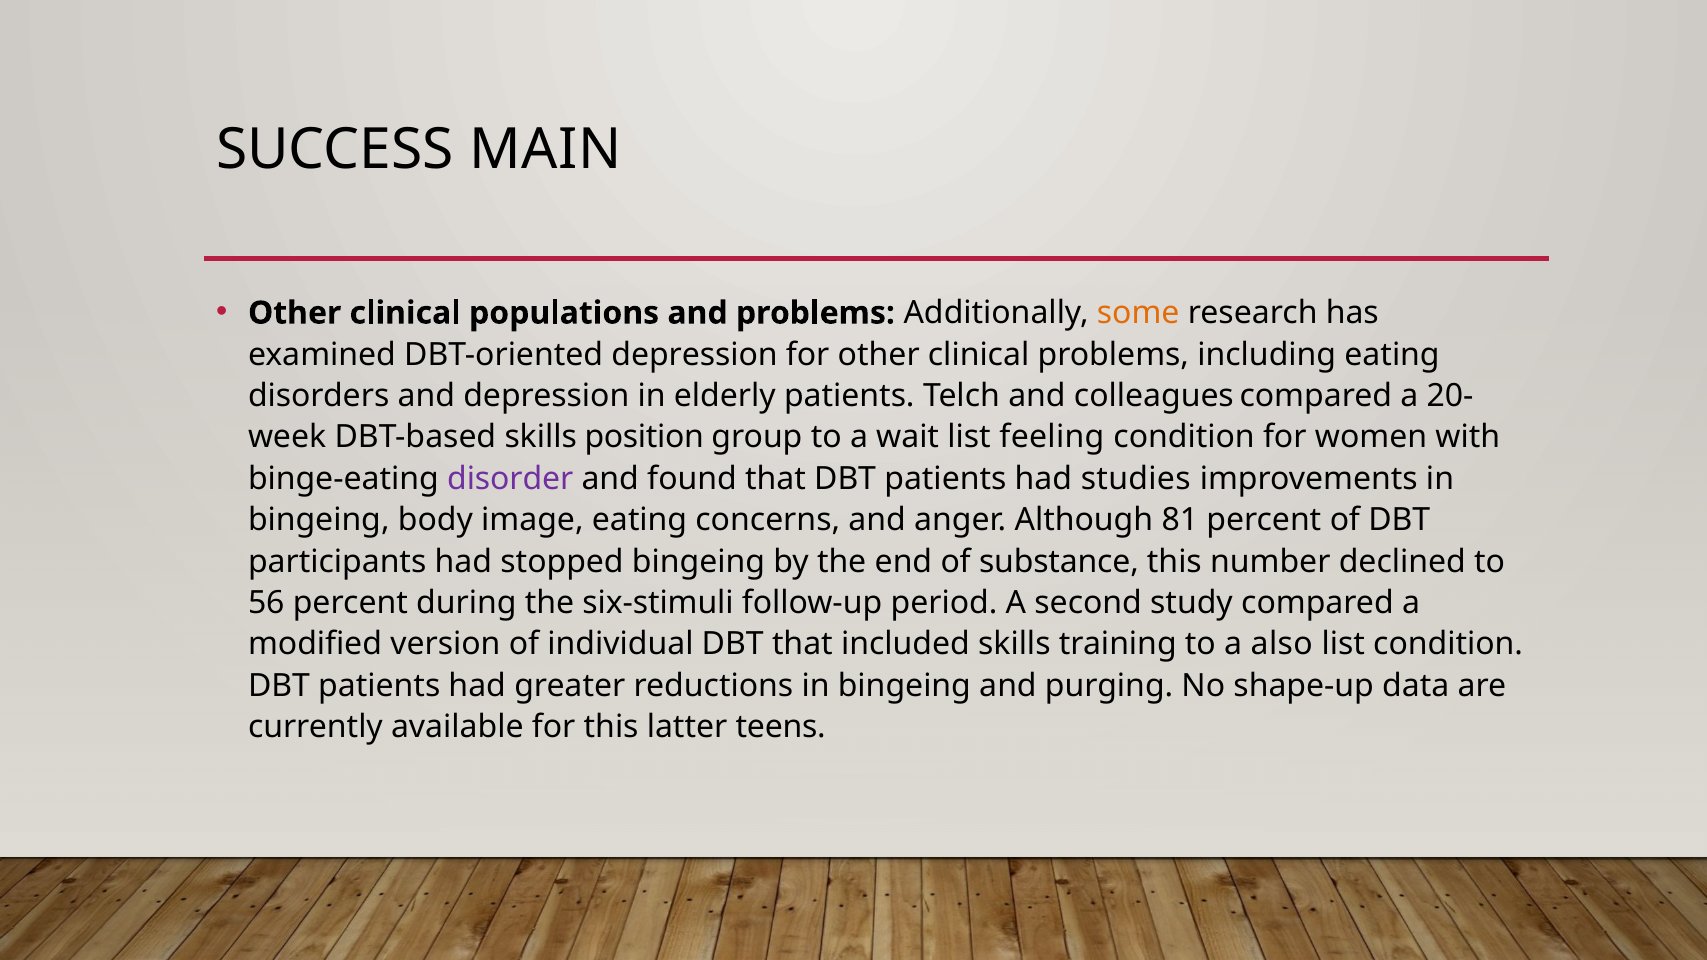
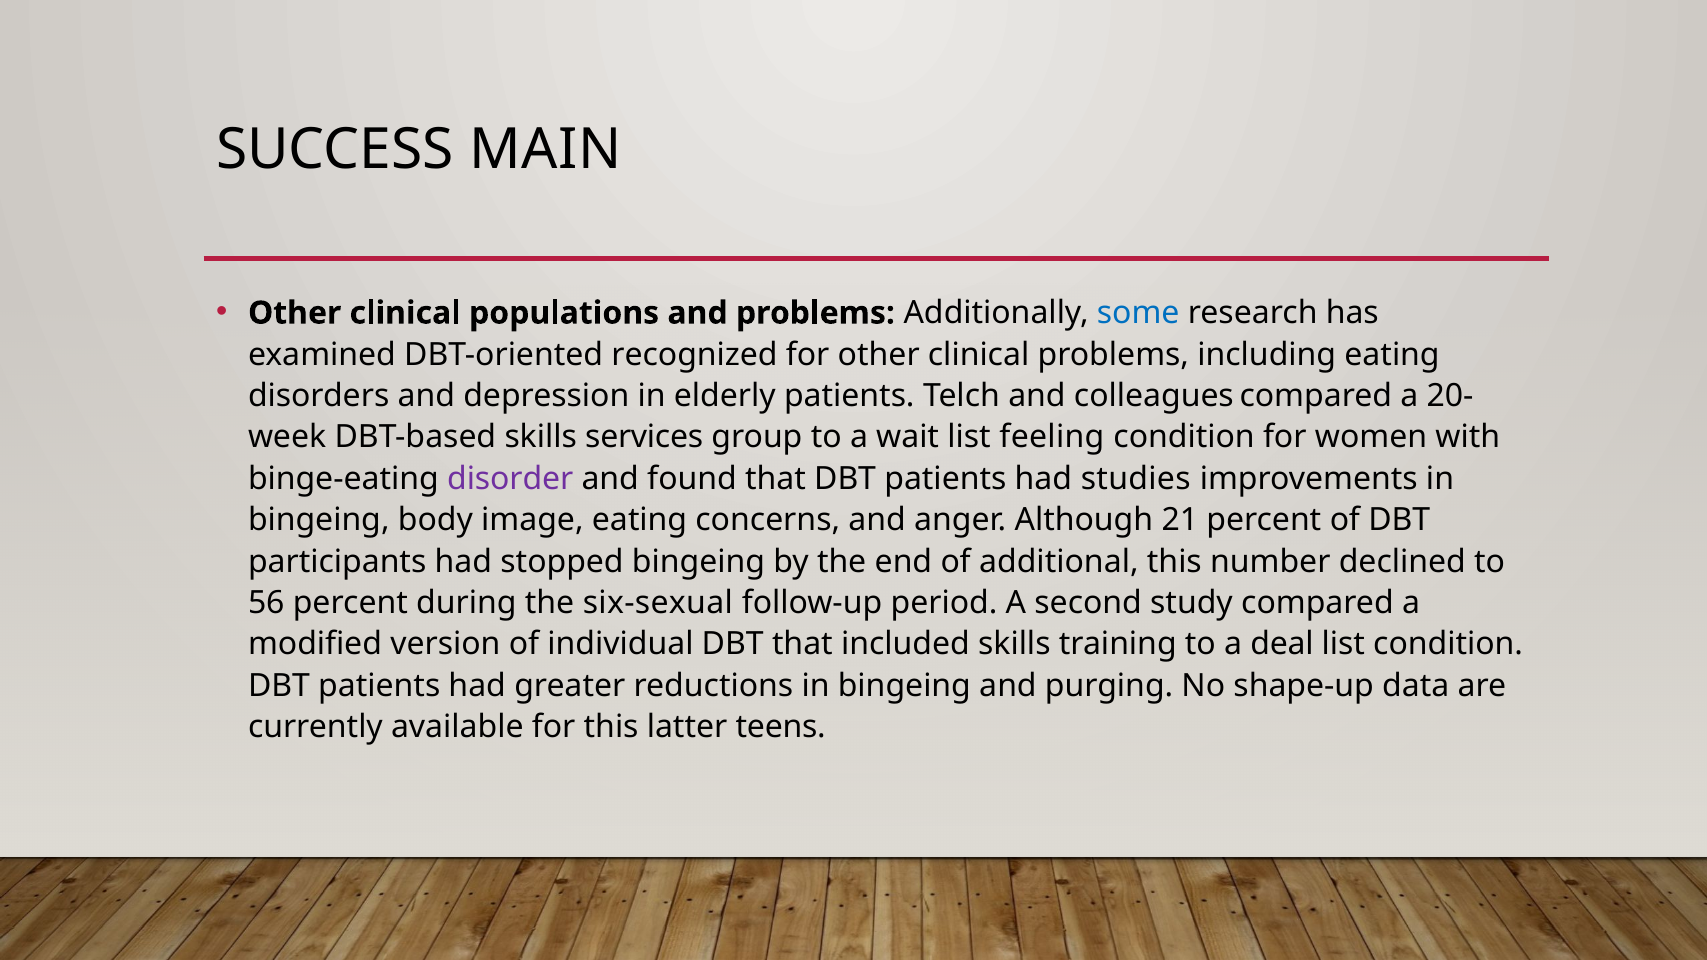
some colour: orange -> blue
DBT-oriented depression: depression -> recognized
position: position -> services
81: 81 -> 21
substance: substance -> additional
six-stimuli: six-stimuli -> six-sexual
also: also -> deal
